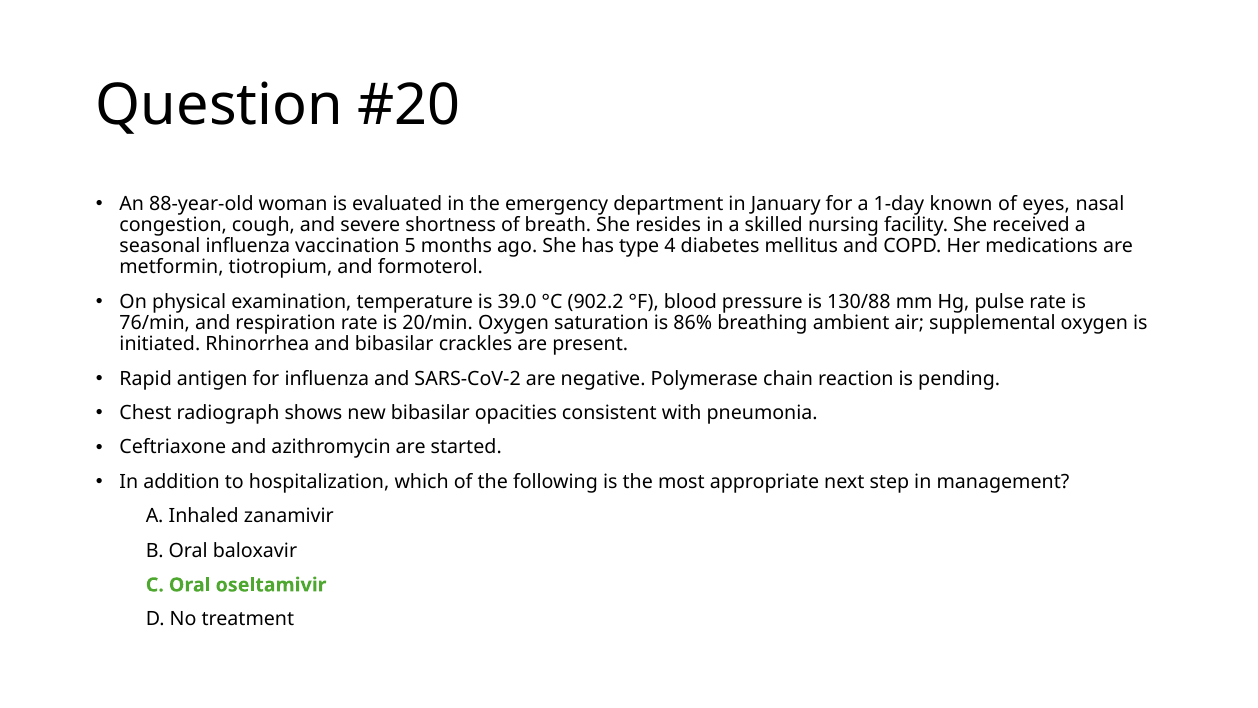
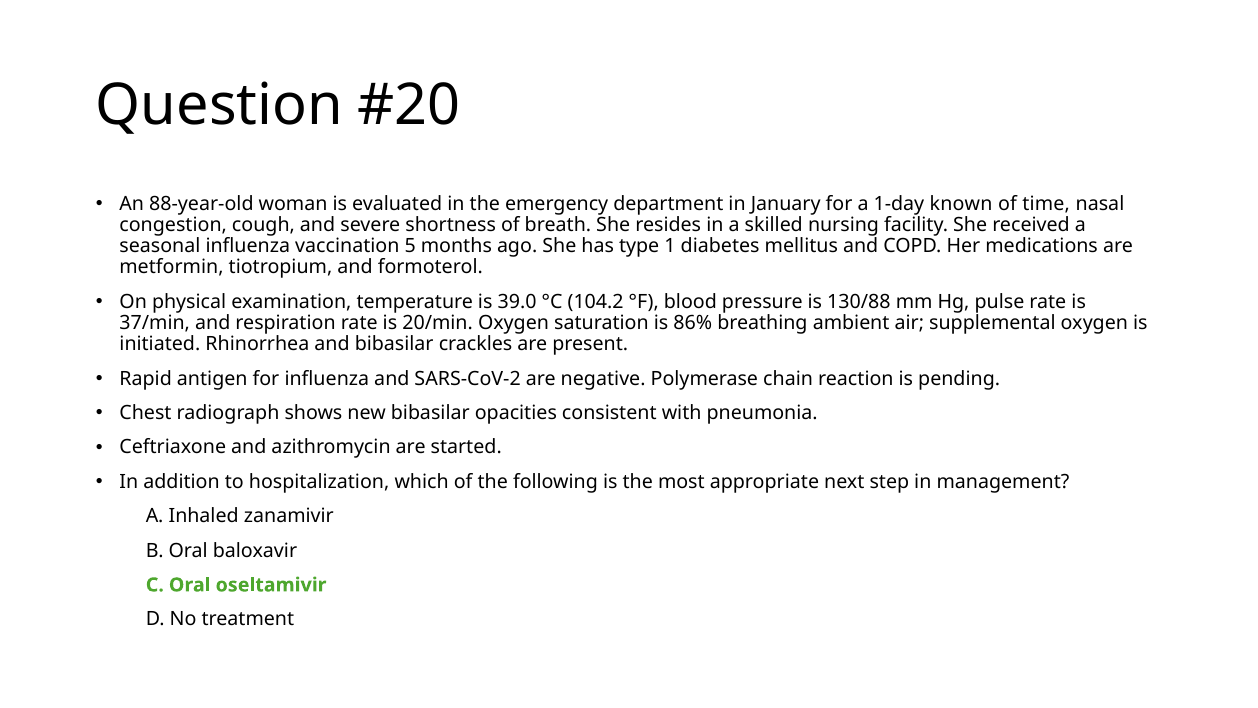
eyes: eyes -> time
4: 4 -> 1
902.2: 902.2 -> 104.2
76/min: 76/min -> 37/min
